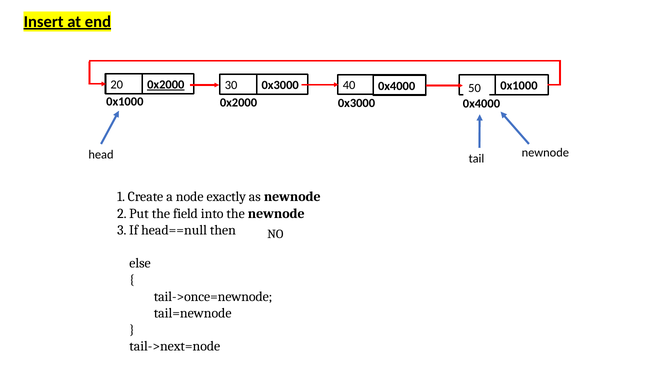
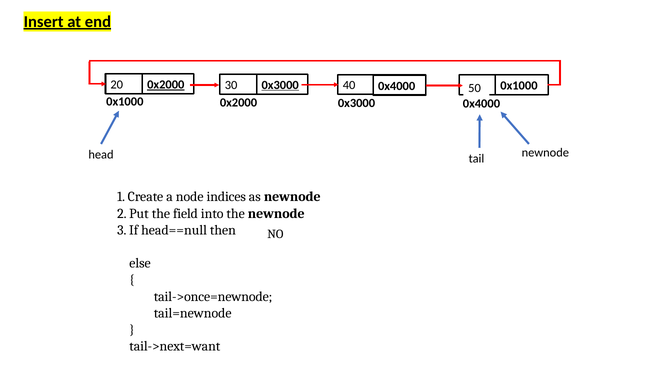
0x3000 at (280, 85) underline: none -> present
exactly: exactly -> indices
tail->next=node: tail->next=node -> tail->next=want
